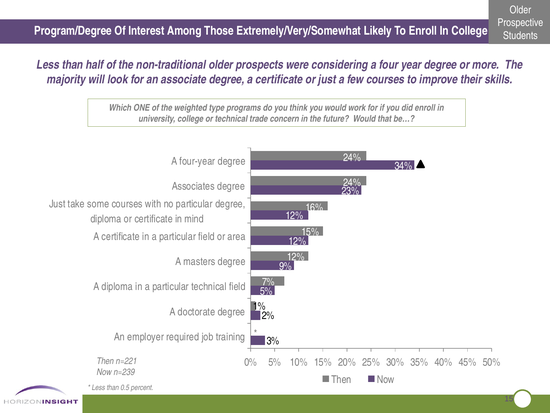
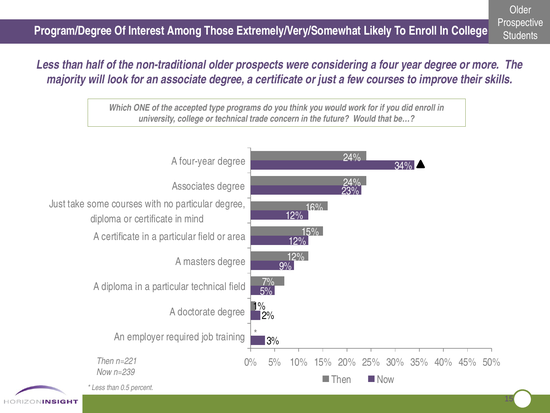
weighted: weighted -> accepted
